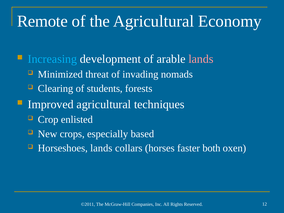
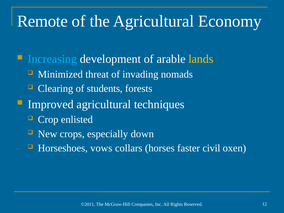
lands at (201, 59) colour: pink -> yellow
based: based -> down
Horseshoes lands: lands -> vows
both: both -> civil
